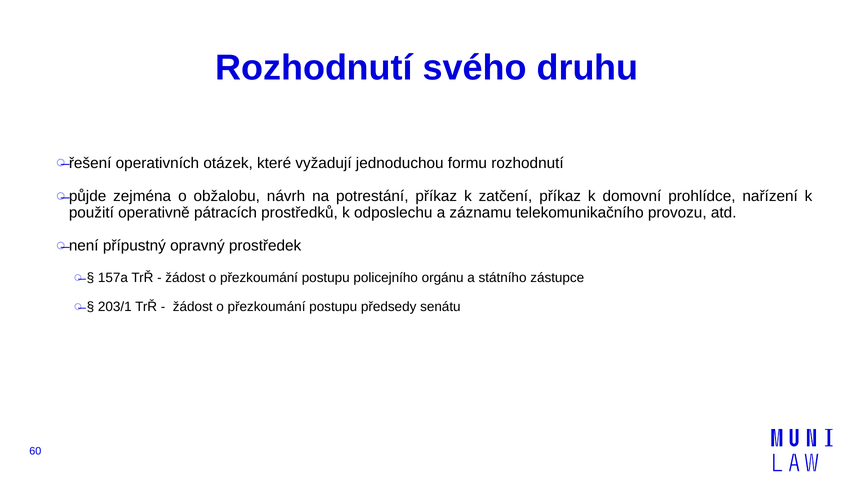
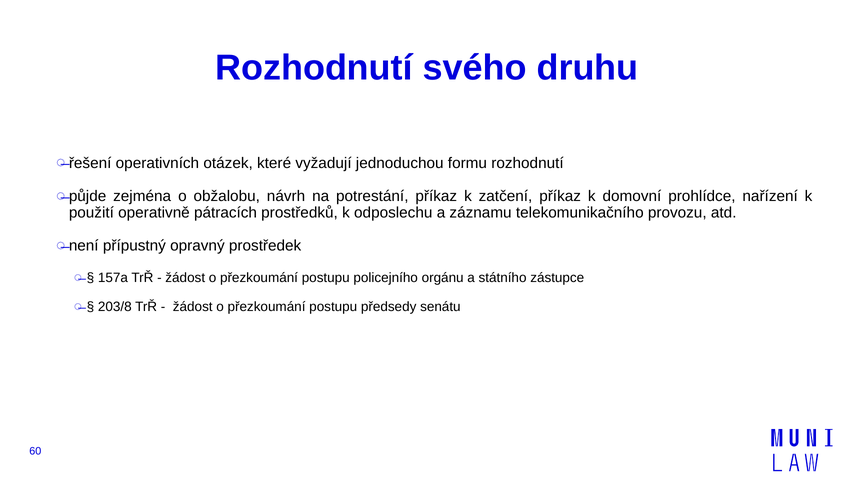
203/1: 203/1 -> 203/8
